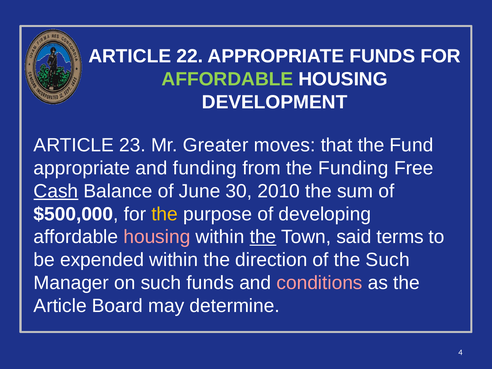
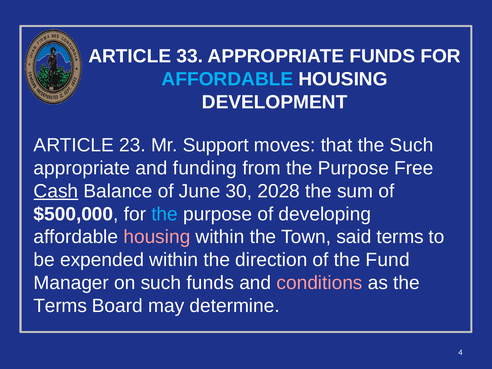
22: 22 -> 33
AFFORDABLE at (227, 79) colour: light green -> light blue
Greater: Greater -> Support
the Fund: Fund -> Such
from the Funding: Funding -> Purpose
2010: 2010 -> 2028
the at (165, 214) colour: yellow -> light blue
the at (263, 237) underline: present -> none
the Such: Such -> Fund
Article at (60, 306): Article -> Terms
